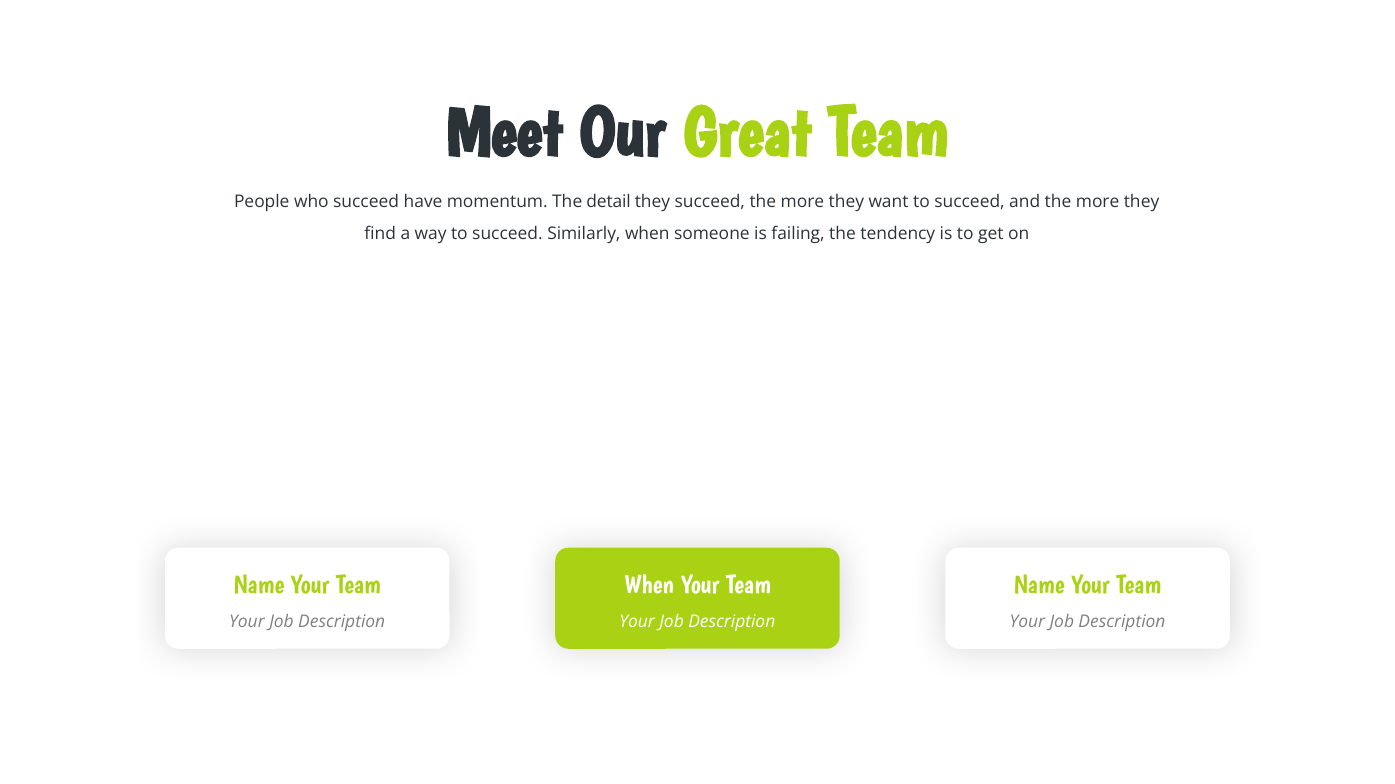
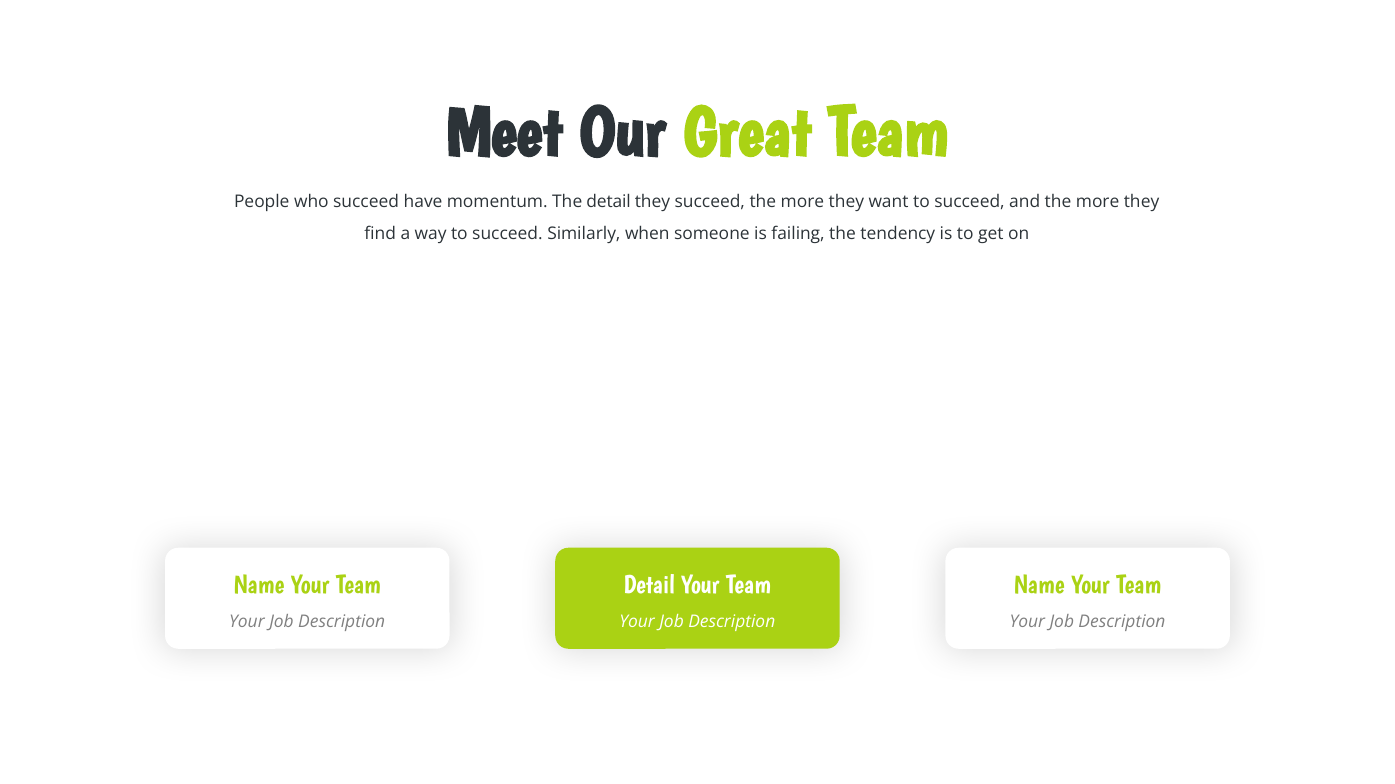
When at (649, 586): When -> Detail
